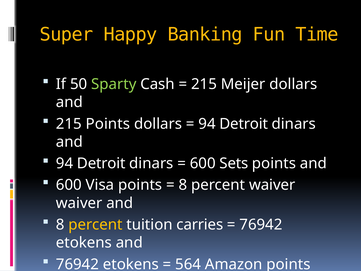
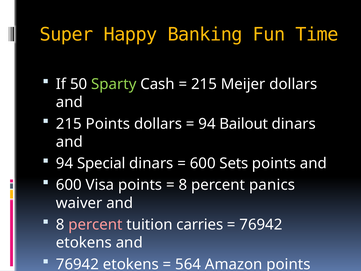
Detroit at (244, 124): Detroit -> Bailout
Detroit at (101, 163): Detroit -> Special
percent waiver: waiver -> panics
percent at (95, 224) colour: yellow -> pink
